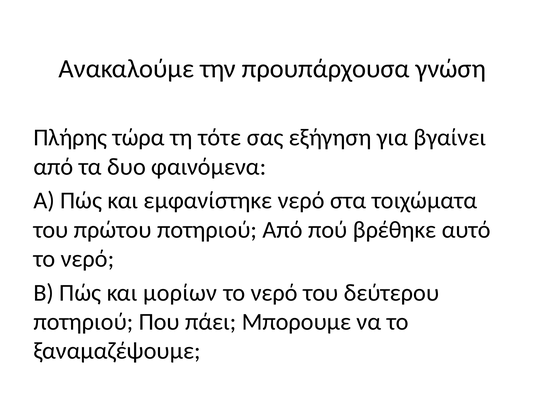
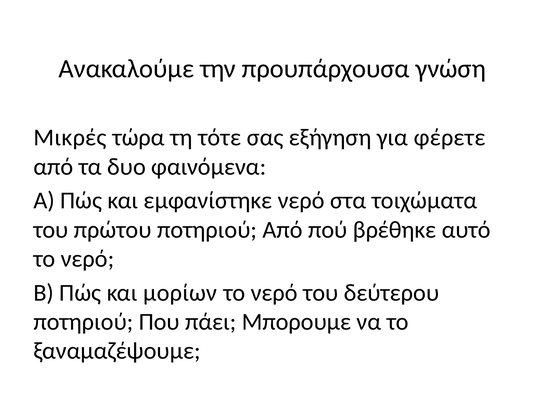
Πλήρης: Πλήρης -> Μικρές
βγαίνει: βγαίνει -> φέρετε
